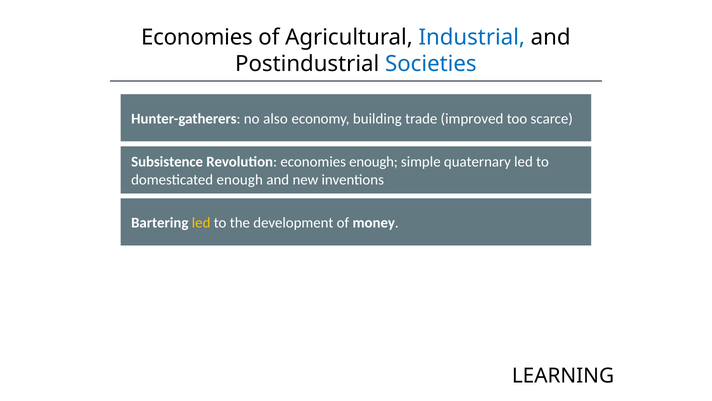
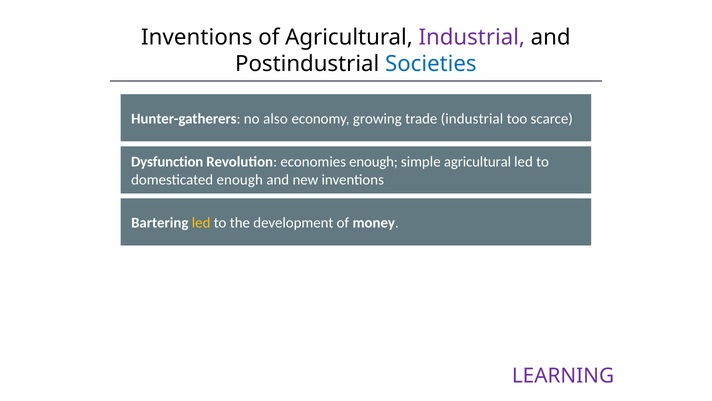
Economies at (197, 37): Economies -> Inventions
Industrial at (472, 37) colour: blue -> purple
building: building -> growing
trade improved: improved -> industrial
Subsistence: Subsistence -> Dysfunction
simple quaternary: quaternary -> agricultural
LEARNING colour: black -> purple
